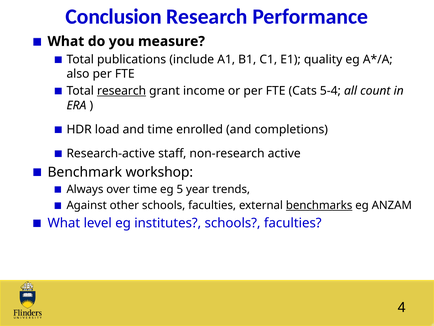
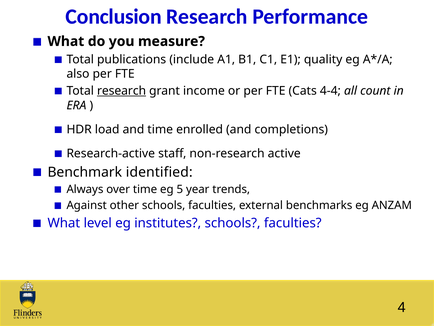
5-4: 5-4 -> 4-4
workshop: workshop -> identified
benchmarks underline: present -> none
